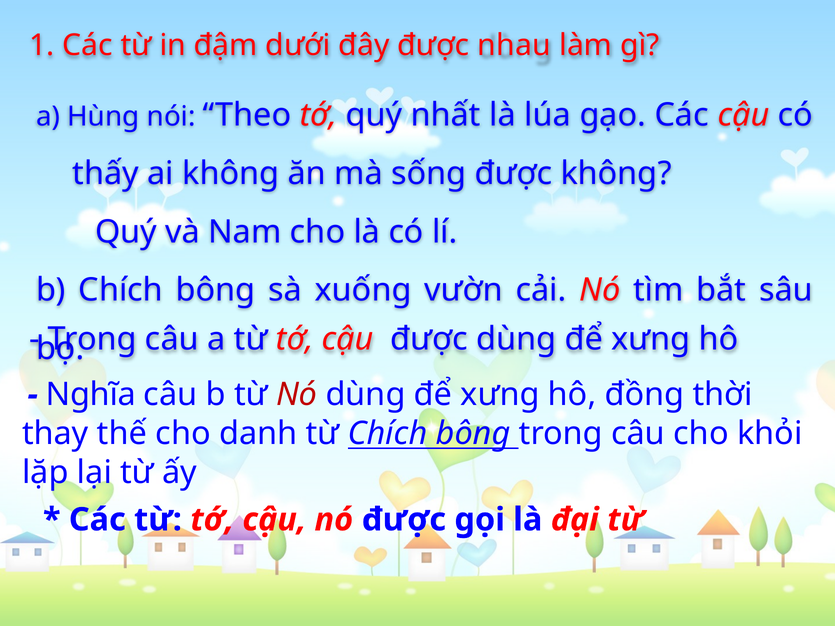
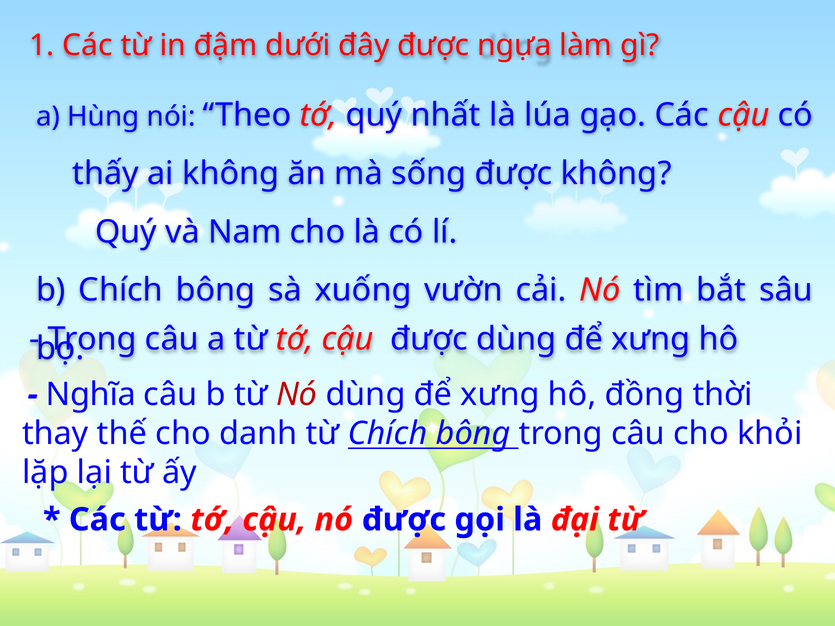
nhau: nhau -> ngựa
